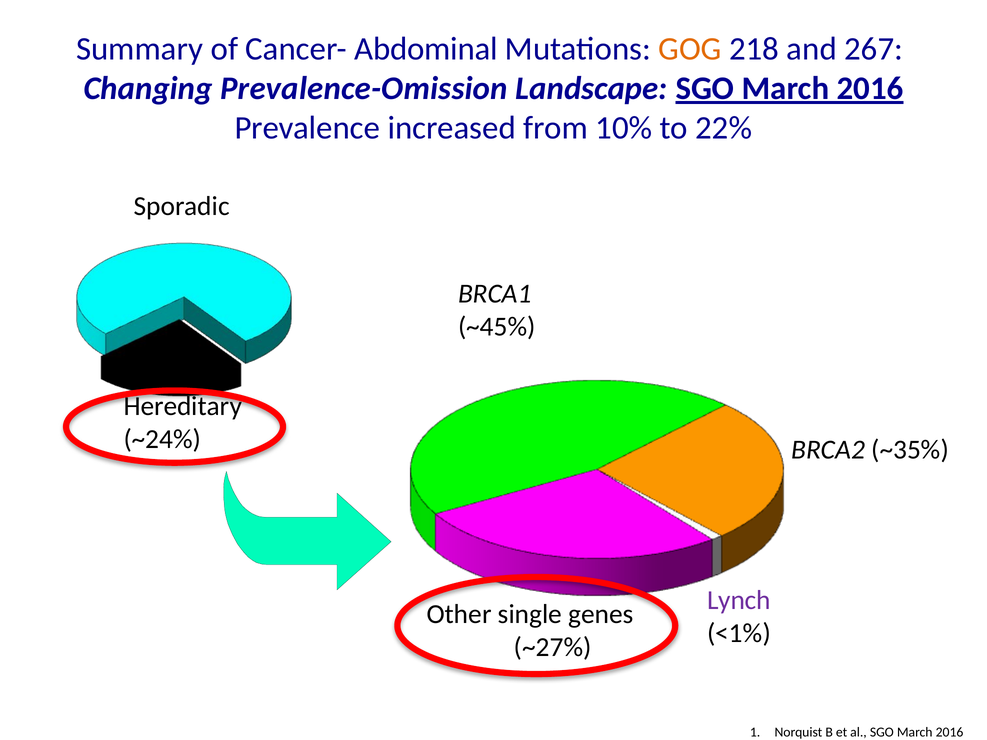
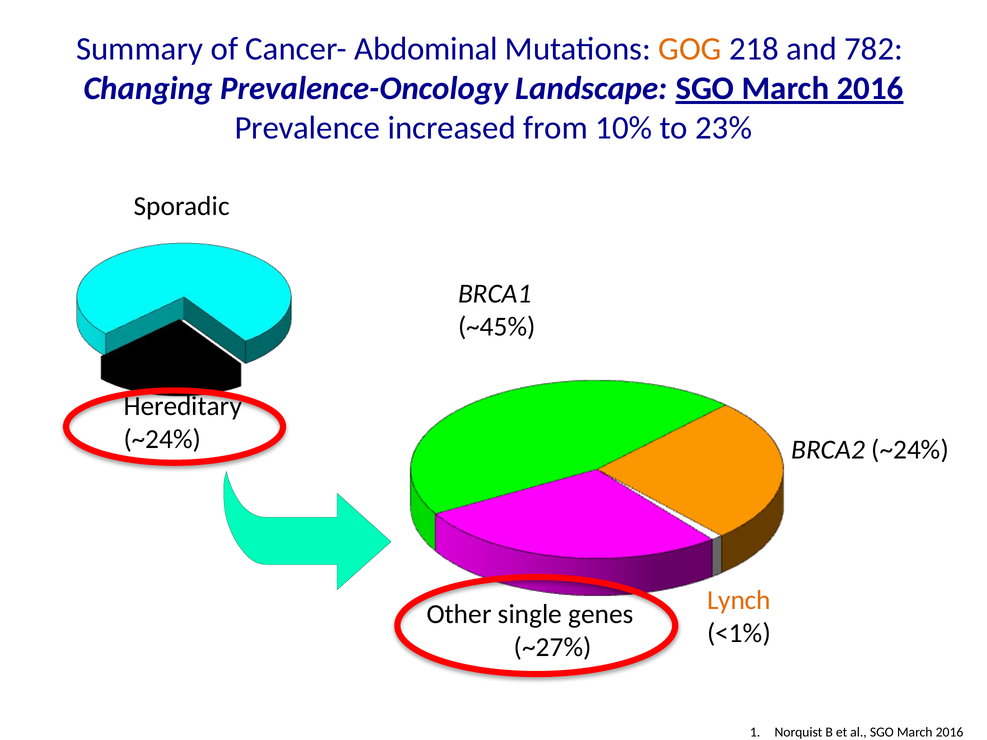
267: 267 -> 782
Prevalence-Omission: Prevalence-Omission -> Prevalence-Oncology
22%: 22% -> 23%
BRCA2 ~35%: ~35% -> ~24%
Lynch colour: purple -> orange
